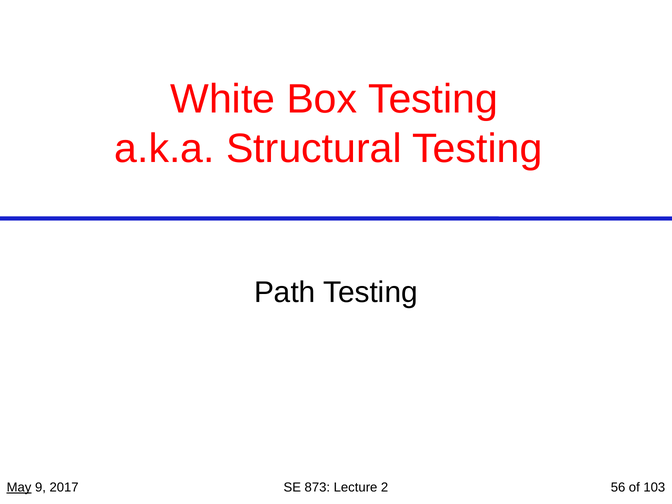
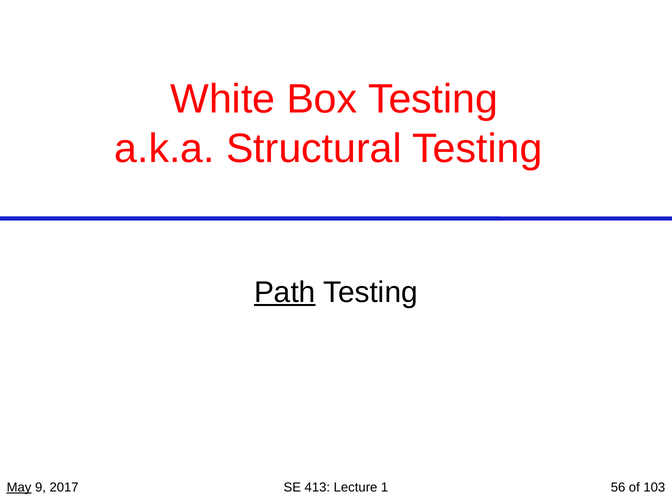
Path underline: none -> present
873: 873 -> 413
2: 2 -> 1
